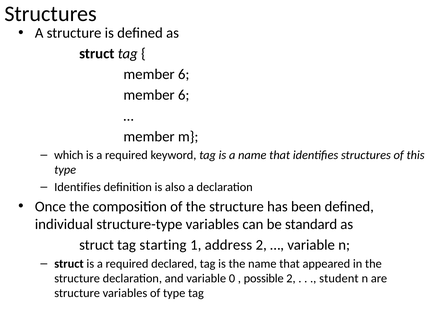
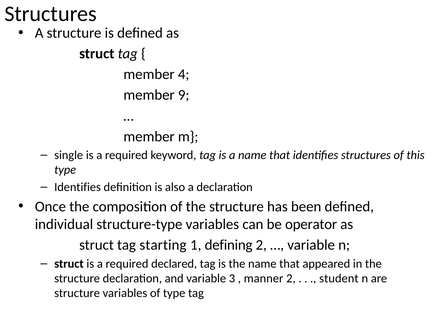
6 at (184, 74): 6 -> 4
6 at (184, 95): 6 -> 9
which: which -> single
standard: standard -> operator
address: address -> defining
0: 0 -> 3
possible: possible -> manner
